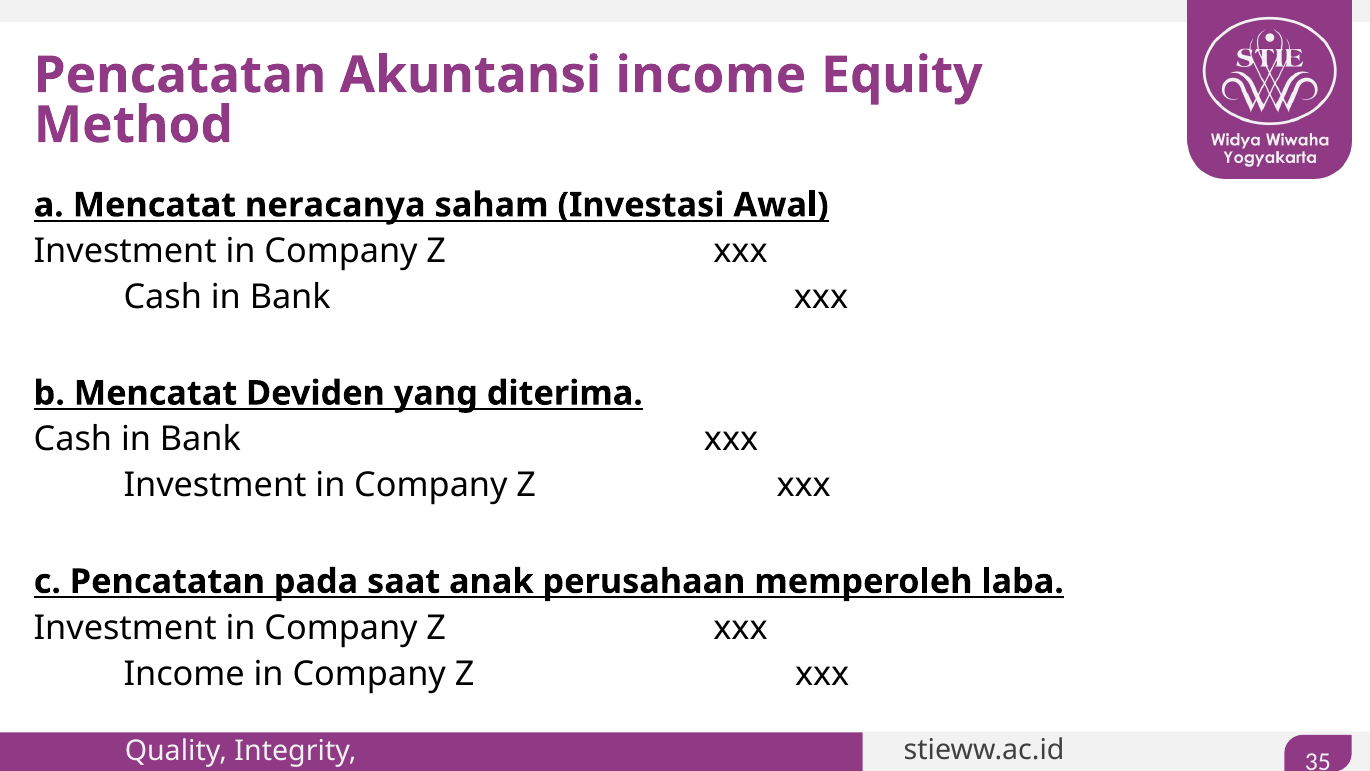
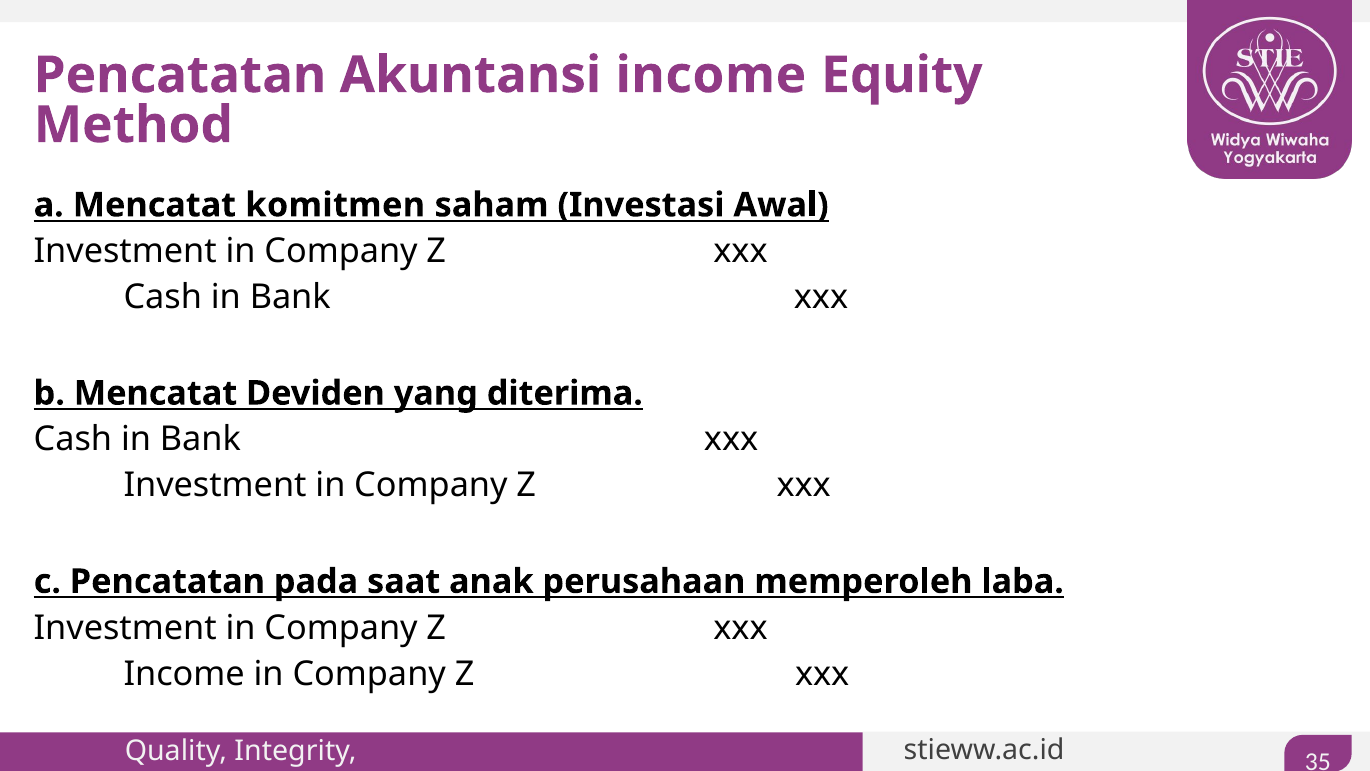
neracanya: neracanya -> komitmen
